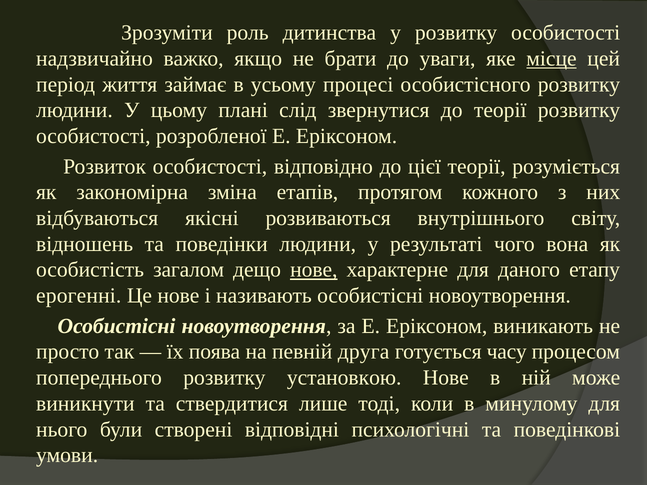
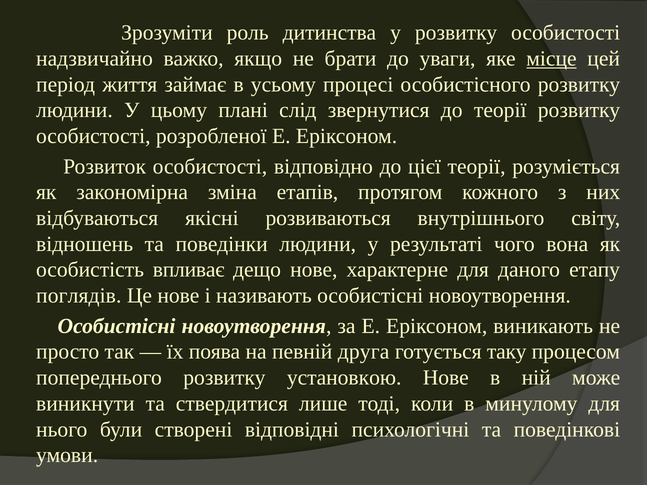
загалом: загалом -> впливає
нове at (314, 270) underline: present -> none
ерогенні: ерогенні -> поглядів
часу: часу -> таку
